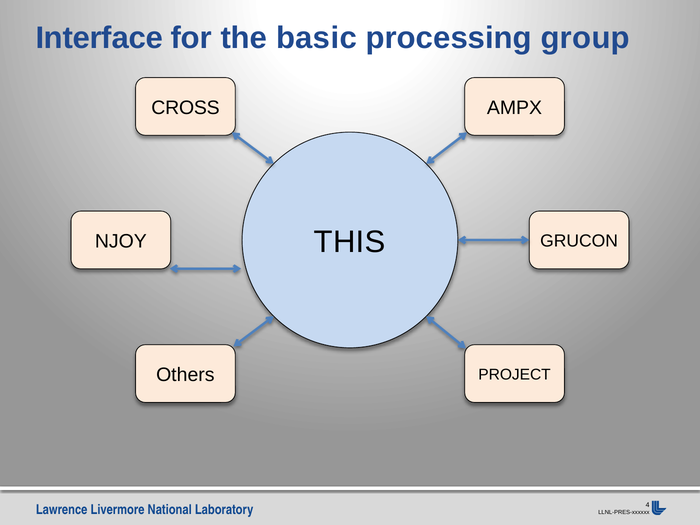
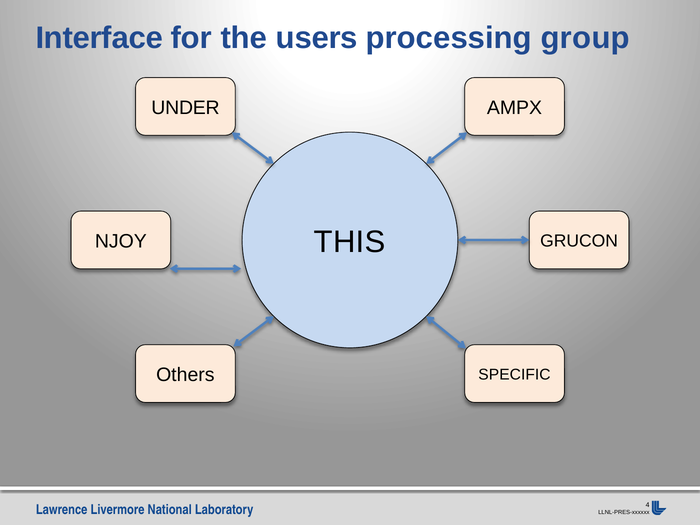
basic: basic -> users
CROSS: CROSS -> UNDER
PROJECT: PROJECT -> SPECIFIC
